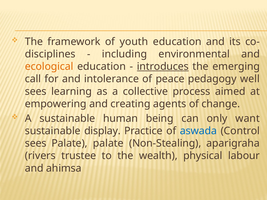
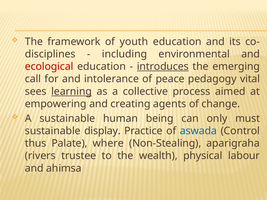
ecological colour: orange -> red
well: well -> vital
learning underline: none -> present
want: want -> must
sees at (36, 143): sees -> thus
Palate palate: palate -> where
